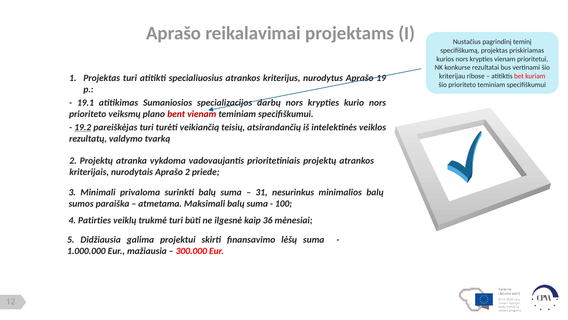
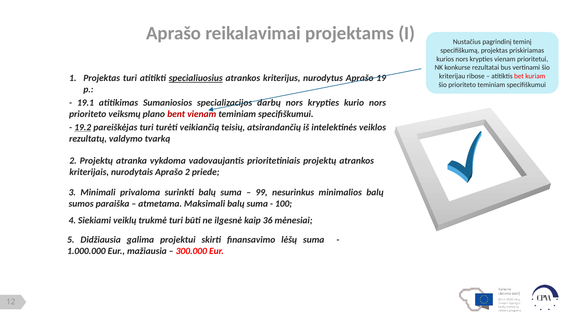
specialiuosius underline: none -> present
31: 31 -> 99
Patirties: Patirties -> Siekiami
